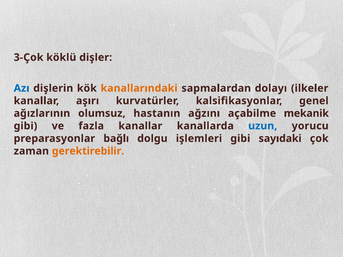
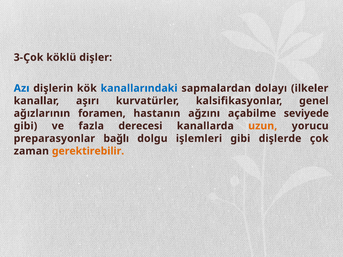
kanallarındaki colour: orange -> blue
olumsuz: olumsuz -> foramen
mekanik: mekanik -> seviyede
fazla kanallar: kanallar -> derecesi
uzun colour: blue -> orange
sayıdaki: sayıdaki -> dişlerde
